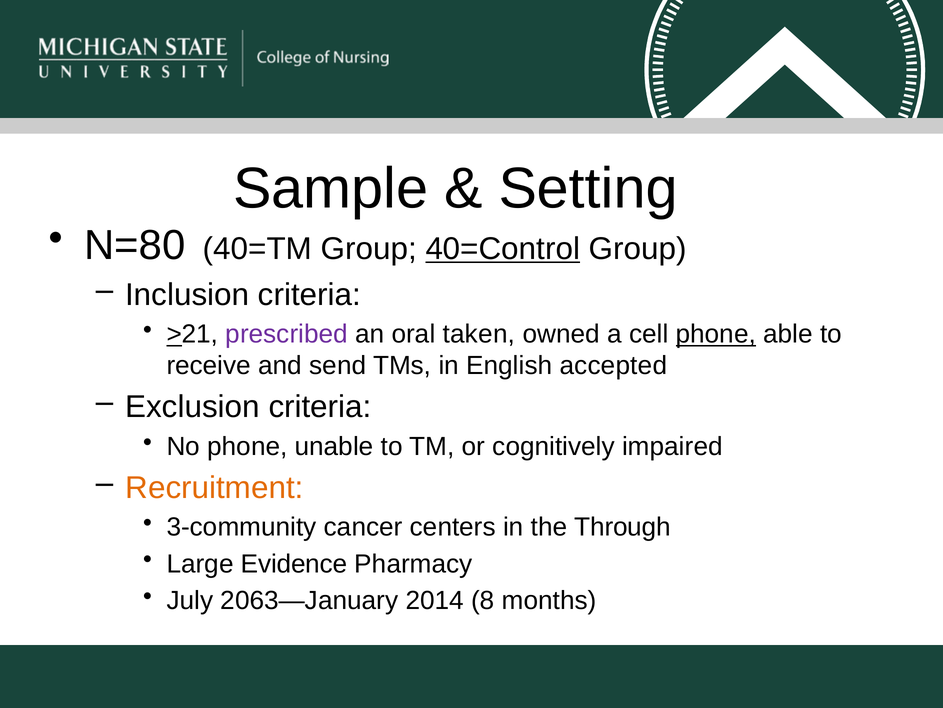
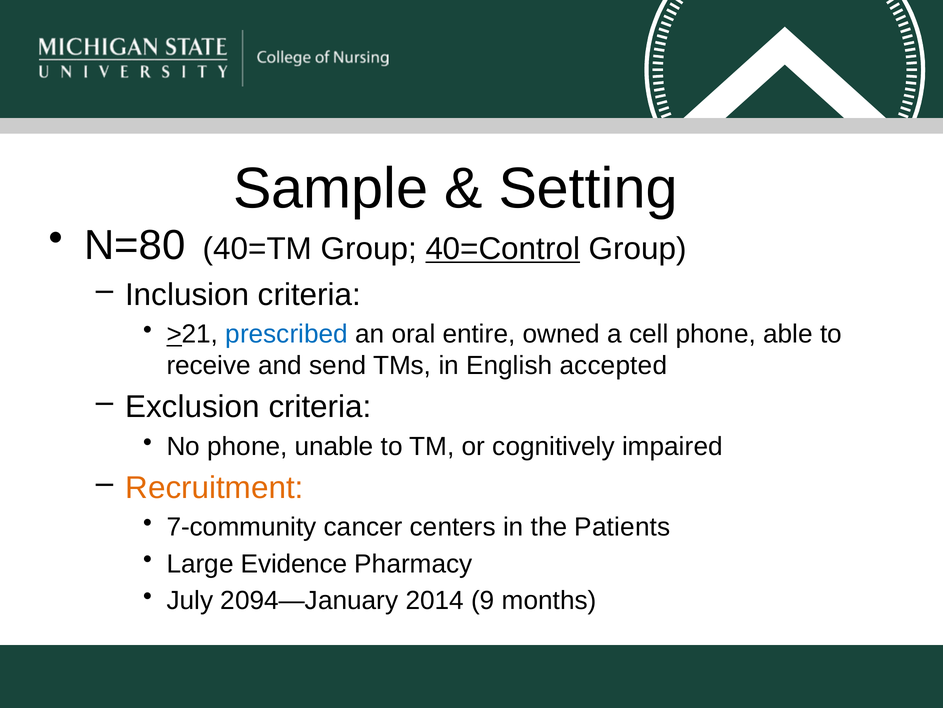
prescribed colour: purple -> blue
taken: taken -> entire
phone at (716, 334) underline: present -> none
3-community: 3-community -> 7-community
Through: Through -> Patients
2063—January: 2063—January -> 2094—January
8: 8 -> 9
